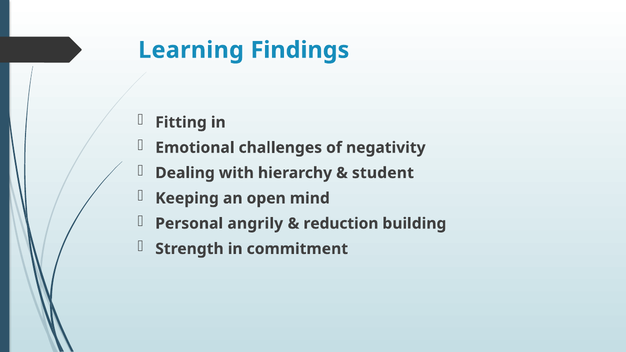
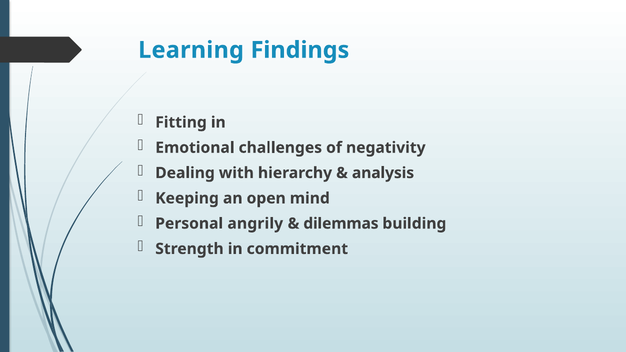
student: student -> analysis
reduction: reduction -> dilemmas
